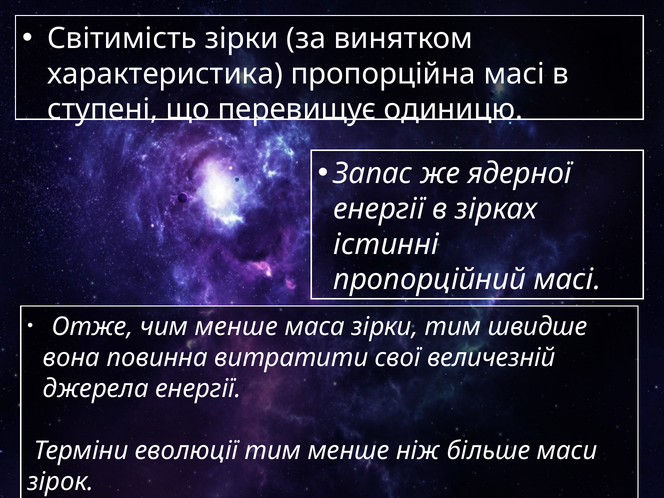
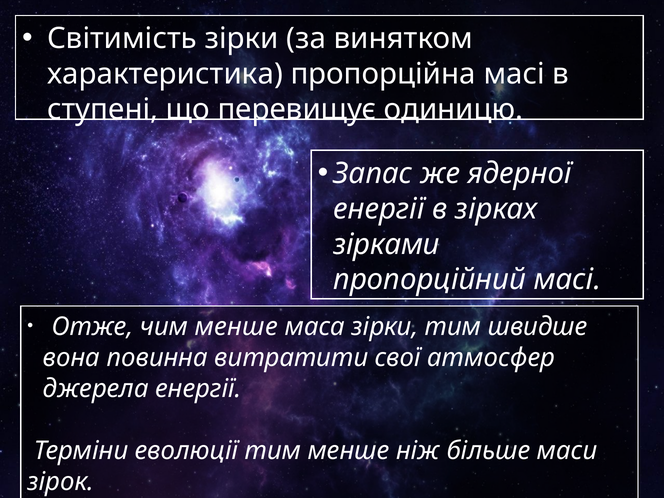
істинні: істинні -> зірками
величезній: величезній -> атмосфер
